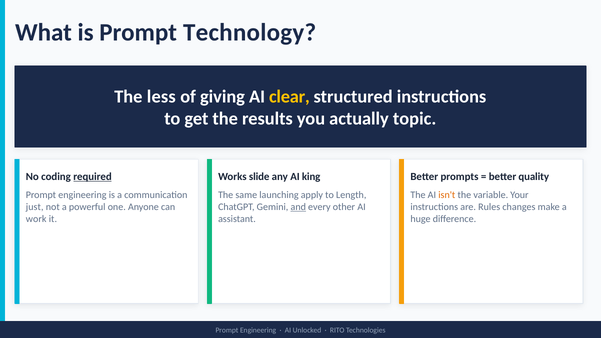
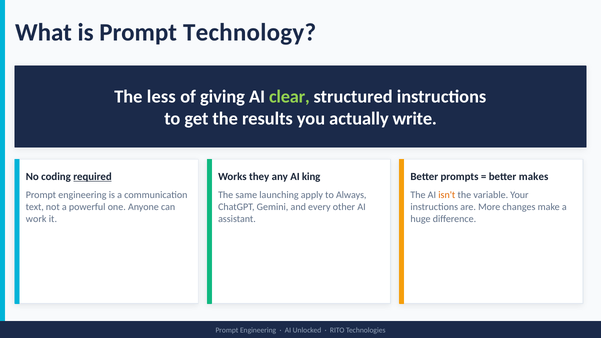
clear colour: yellow -> light green
topic: topic -> write
slide: slide -> they
quality: quality -> makes
Length: Length -> Always
just: just -> text
and underline: present -> none
Rules: Rules -> More
